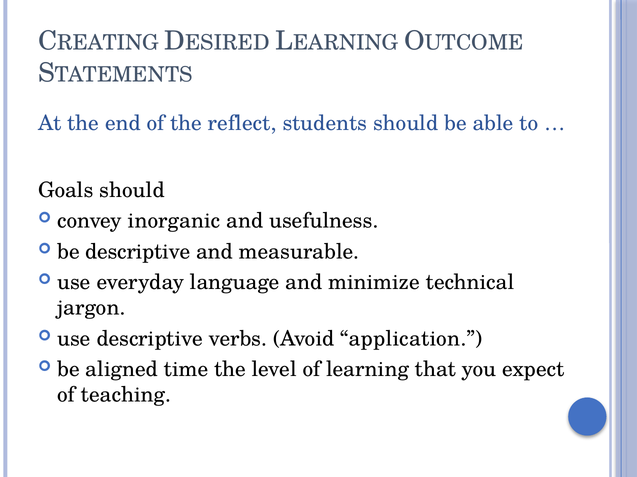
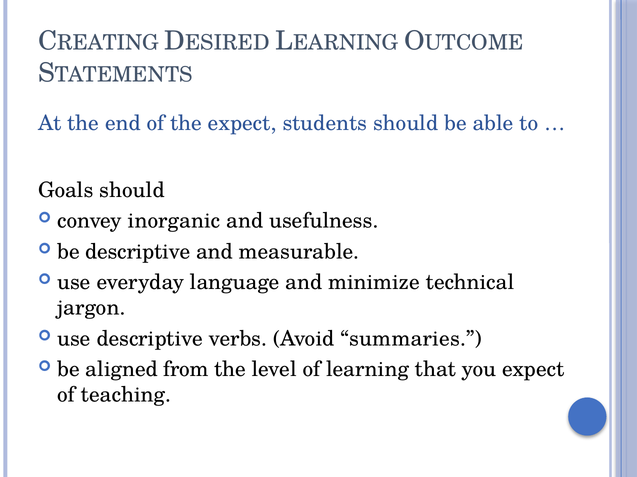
the reflect: reflect -> expect
application: application -> summaries
time: time -> from
